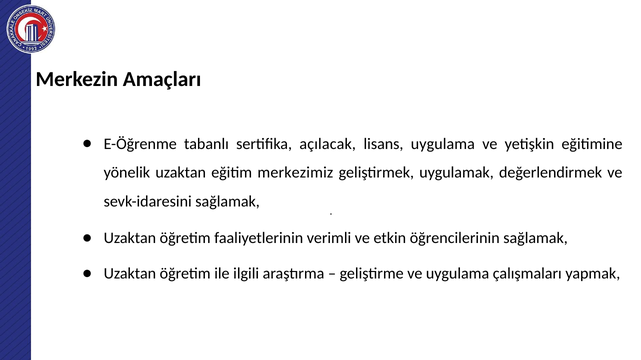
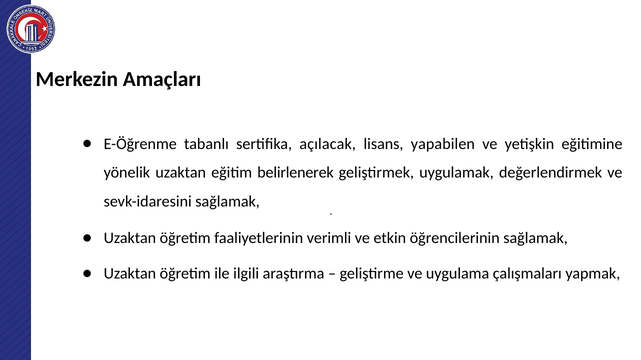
lisans uygulama: uygulama -> yapabilen
merkezimiz: merkezimiz -> belirlenerek
